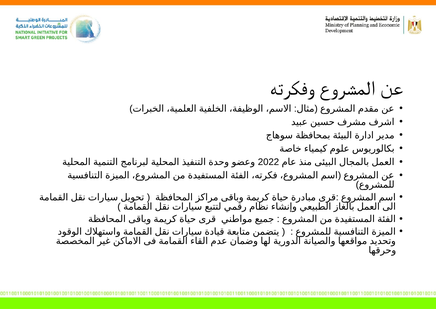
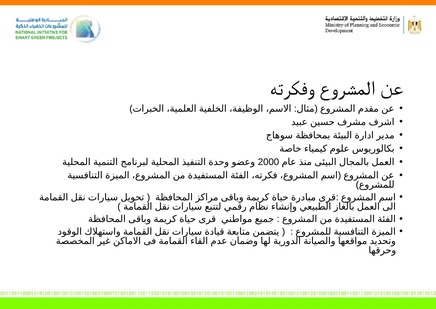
2022: 2022 -> 2000
